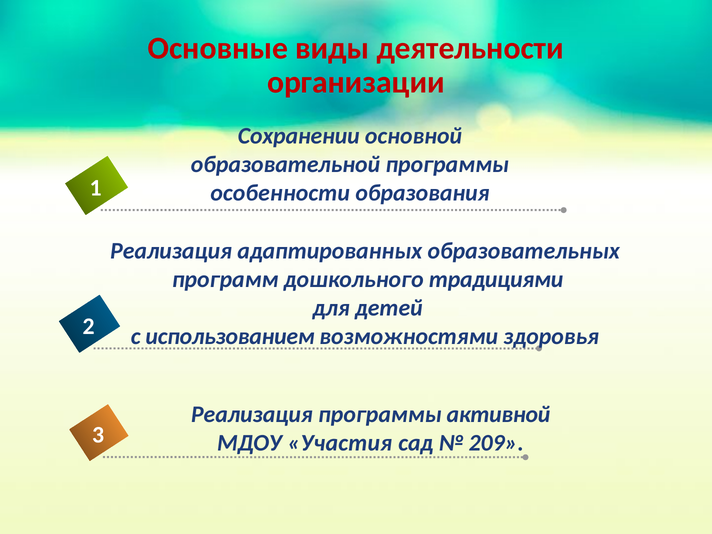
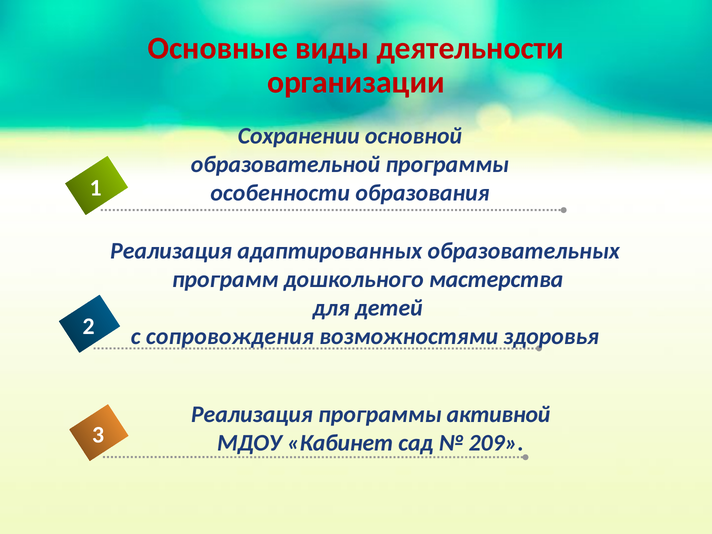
традициями: традициями -> мастерства
использованием: использованием -> сопровождения
Участия: Участия -> Кабинет
